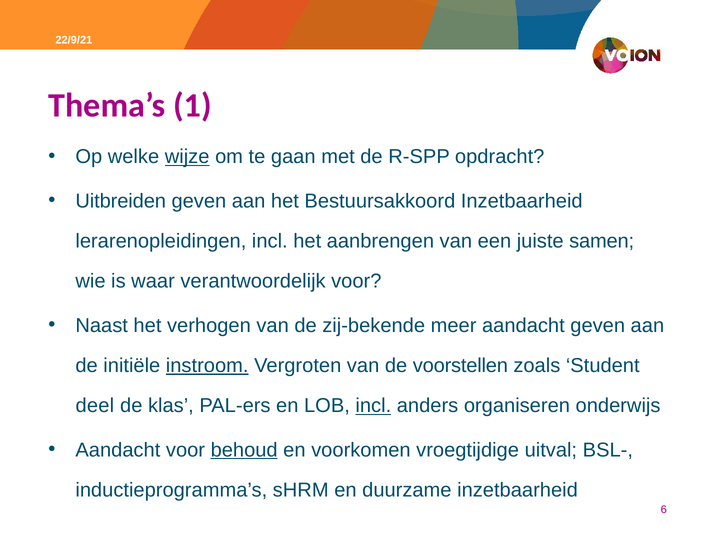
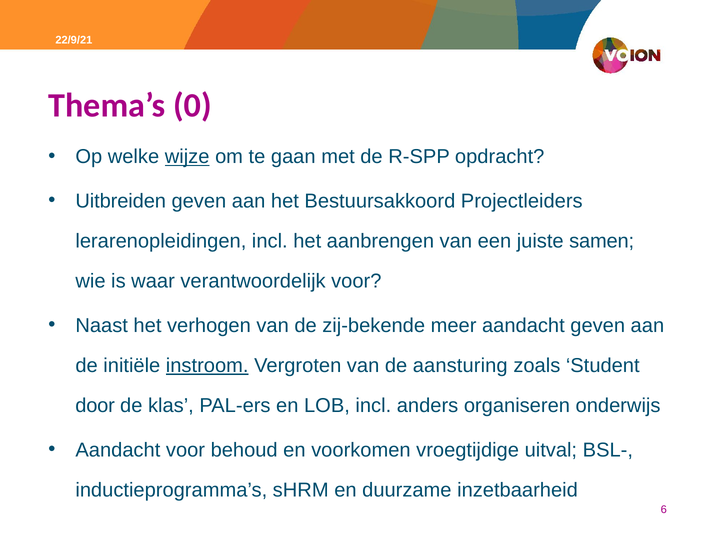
1: 1 -> 0
Bestuursakkoord Inzetbaarheid: Inzetbaarheid -> Projectleiders
voorstellen: voorstellen -> aansturing
deel: deel -> door
incl at (373, 406) underline: present -> none
behoud underline: present -> none
